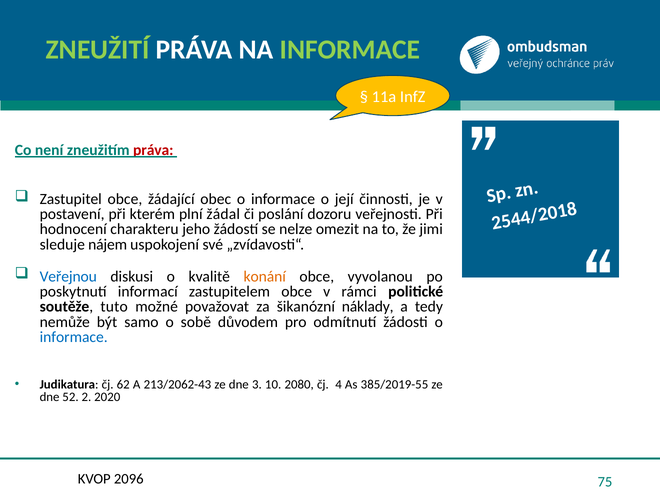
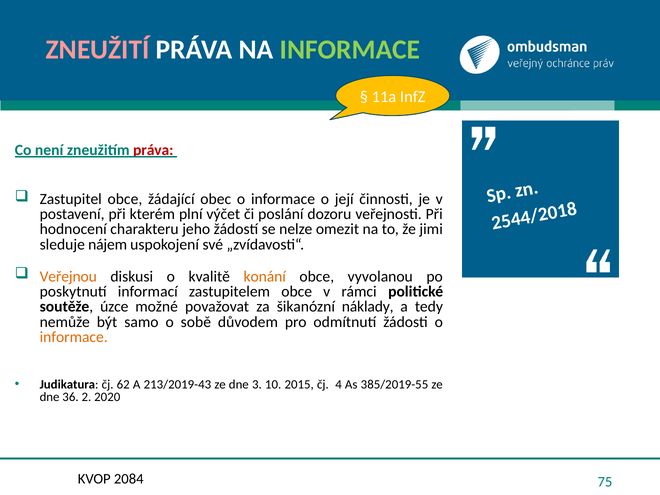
ZNEUŽITÍ colour: light green -> pink
žádal: žádal -> výčet
Veřejnou colour: blue -> orange
tuto: tuto -> úzce
informace at (74, 337) colour: blue -> orange
213/2062-43: 213/2062-43 -> 213/2019-43
2080: 2080 -> 2015
52: 52 -> 36
2096: 2096 -> 2084
